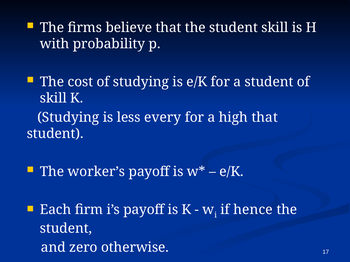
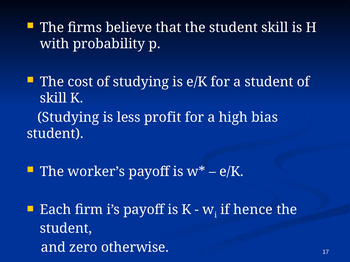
every: every -> profit
high that: that -> bias
